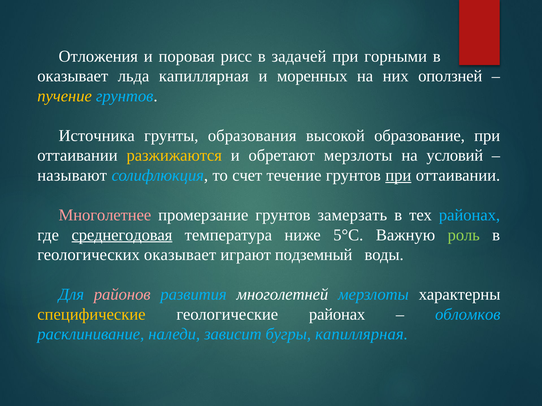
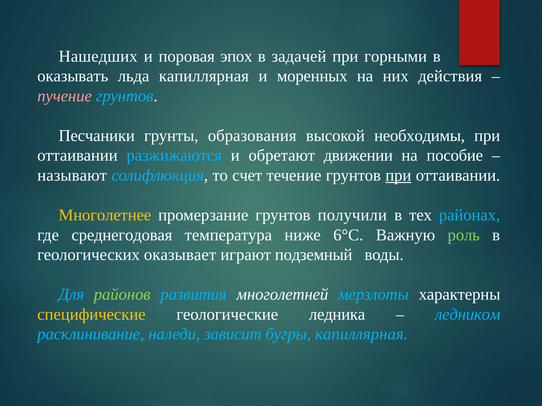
Отложения: Отложения -> Нашедших
рисс: рисс -> эпох
оказывает at (73, 76): оказывает -> оказывать
оползней: оползней -> действия
пучение colour: yellow -> pink
Источника: Источника -> Песчаники
образование: образование -> необходимы
разжижаются colour: yellow -> light blue
обретают мерзлоты: мерзлоты -> движении
условий: условий -> пособие
Многолетнее colour: pink -> yellow
замерзать: замерзать -> получили
среднегодовая underline: present -> none
5°С: 5°С -> 6°С
районов colour: pink -> light green
геологические районах: районах -> ледника
обломков: обломков -> ледником
